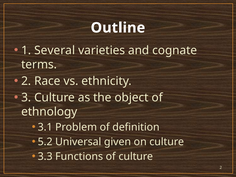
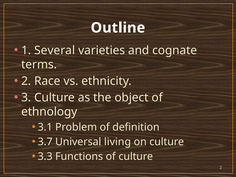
5.2: 5.2 -> 3.7
given: given -> living
